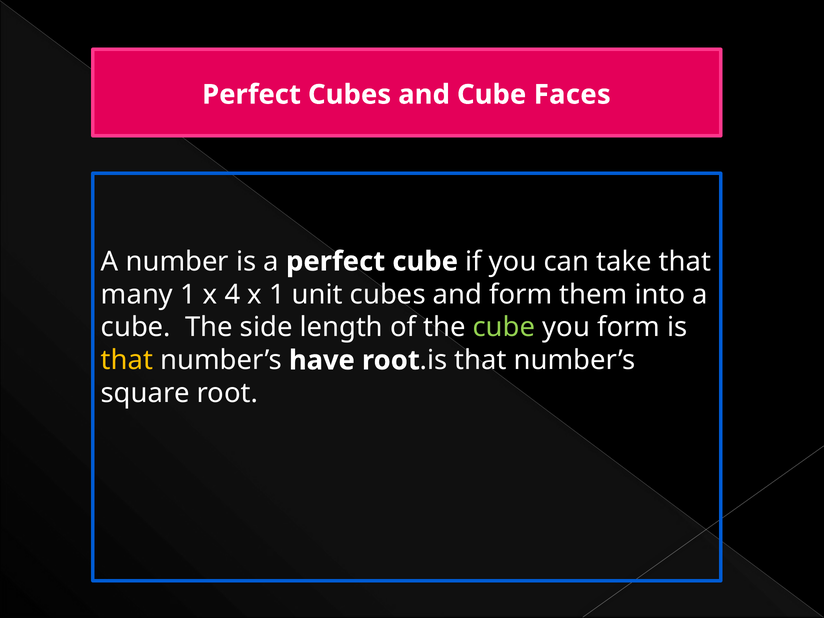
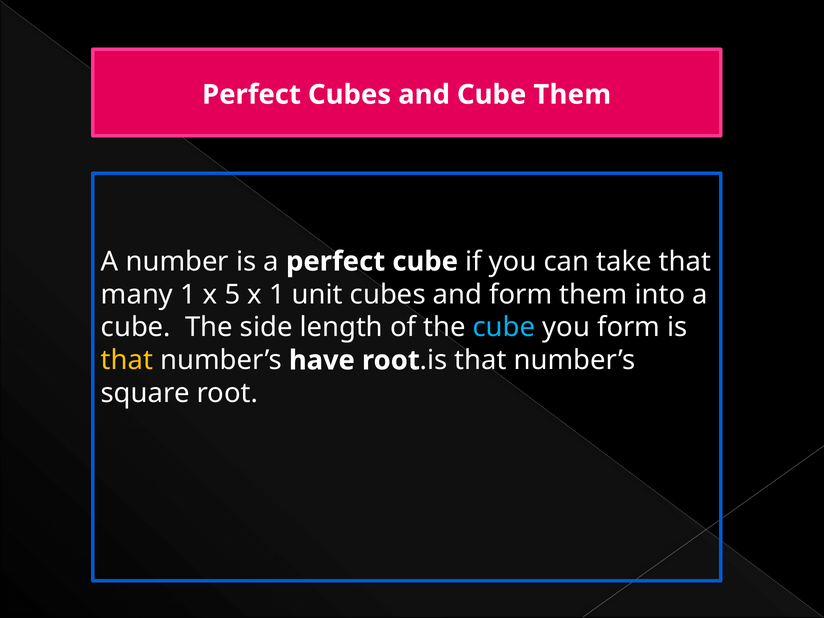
Cube Faces: Faces -> Them
4: 4 -> 5
cube at (504, 327) colour: light green -> light blue
